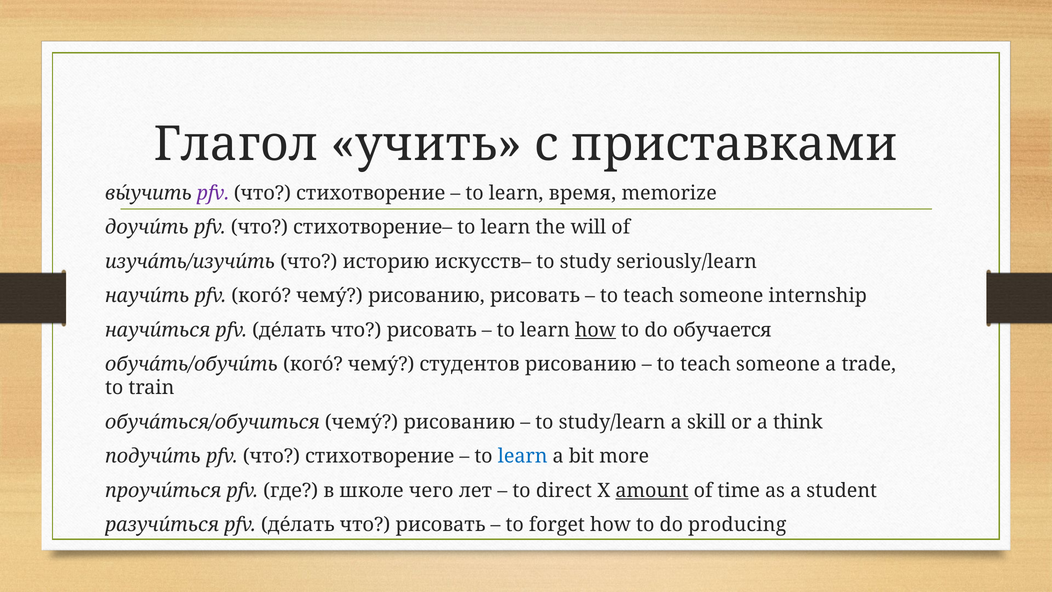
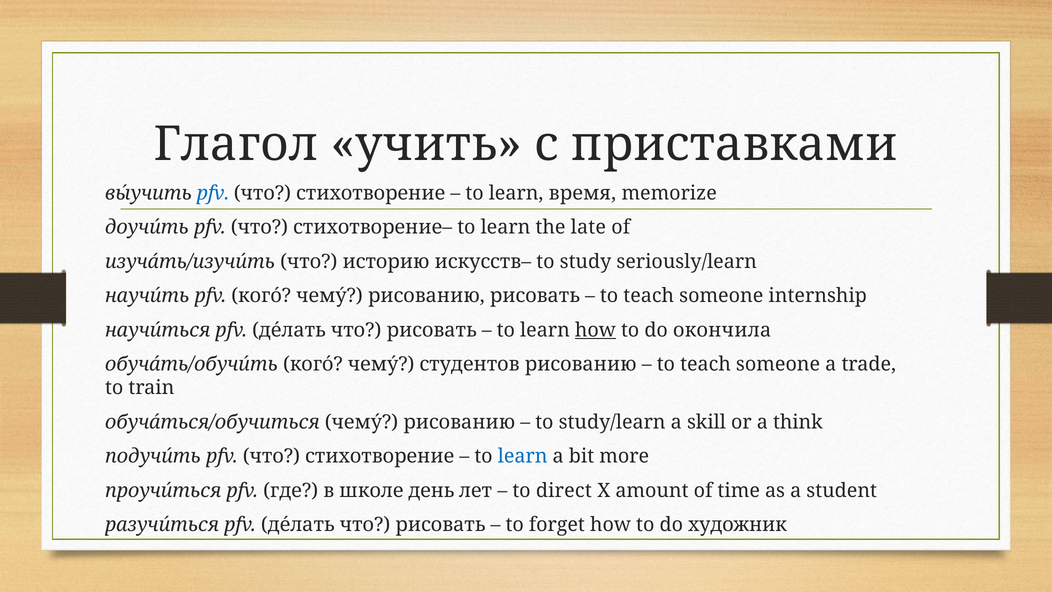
pfv at (213, 193) colour: purple -> blue
will: will -> late
обучается: обучается -> окончила
чего: чего -> день
amount underline: present -> none
producing: producing -> художник
